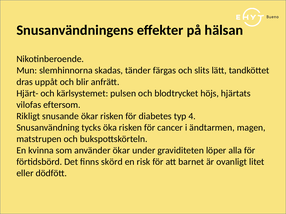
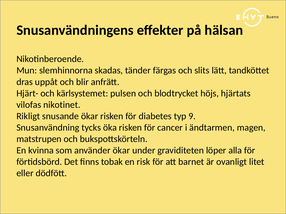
eftersom: eftersom -> nikotinet
4: 4 -> 9
skörd: skörd -> tobak
